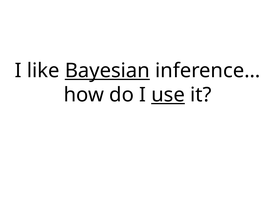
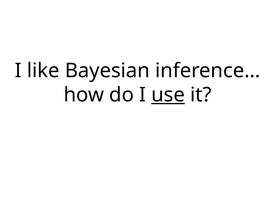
Bayesian underline: present -> none
